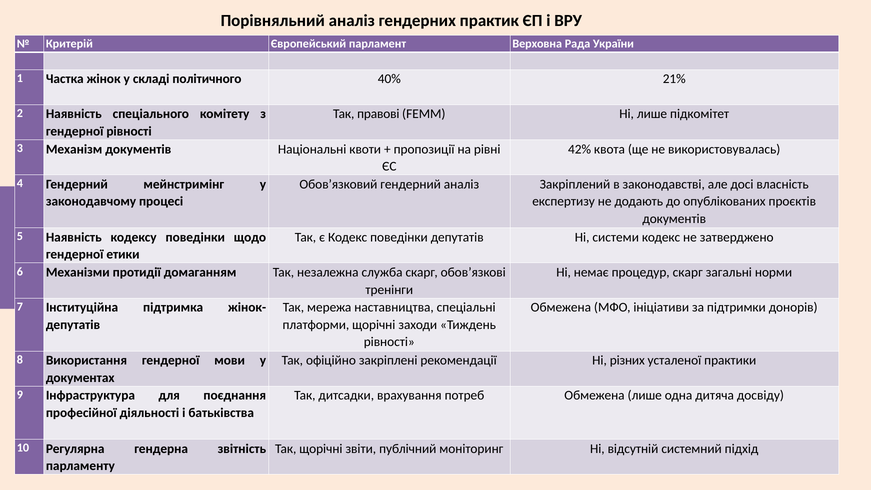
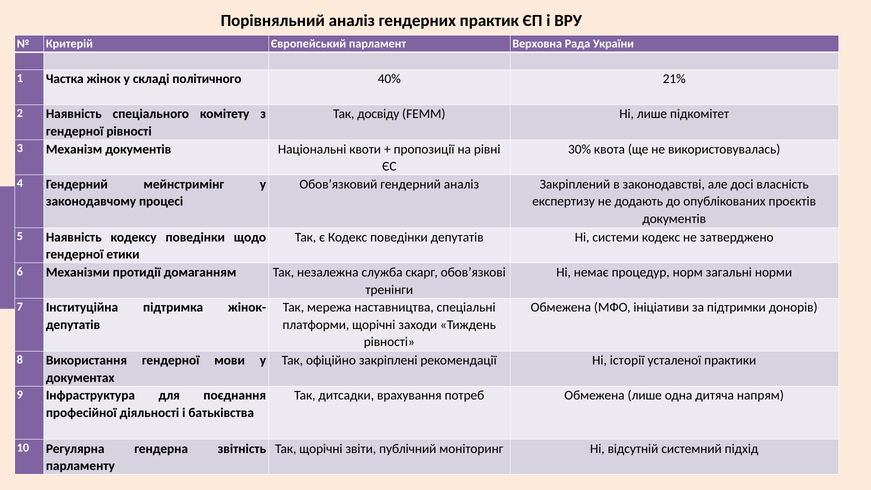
правові: правові -> досвіду
42%: 42% -> 30%
процедур скарг: скарг -> норм
різних: різних -> історії
досвіду: досвіду -> напрям
